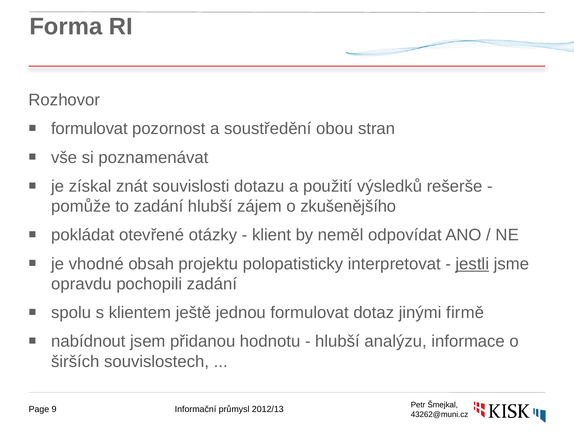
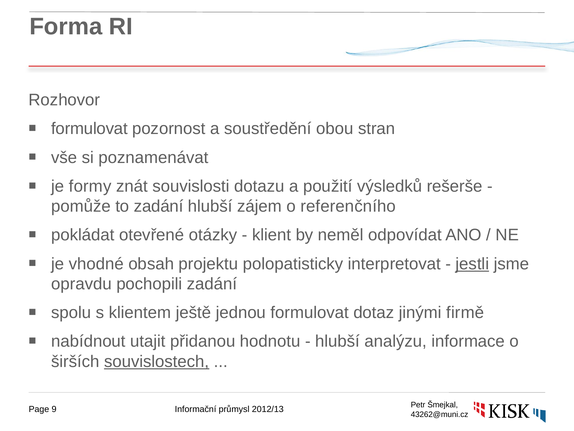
získal: získal -> formy
zkušenějšího: zkušenějšího -> referenčního
jsem: jsem -> utajit
souvislostech underline: none -> present
